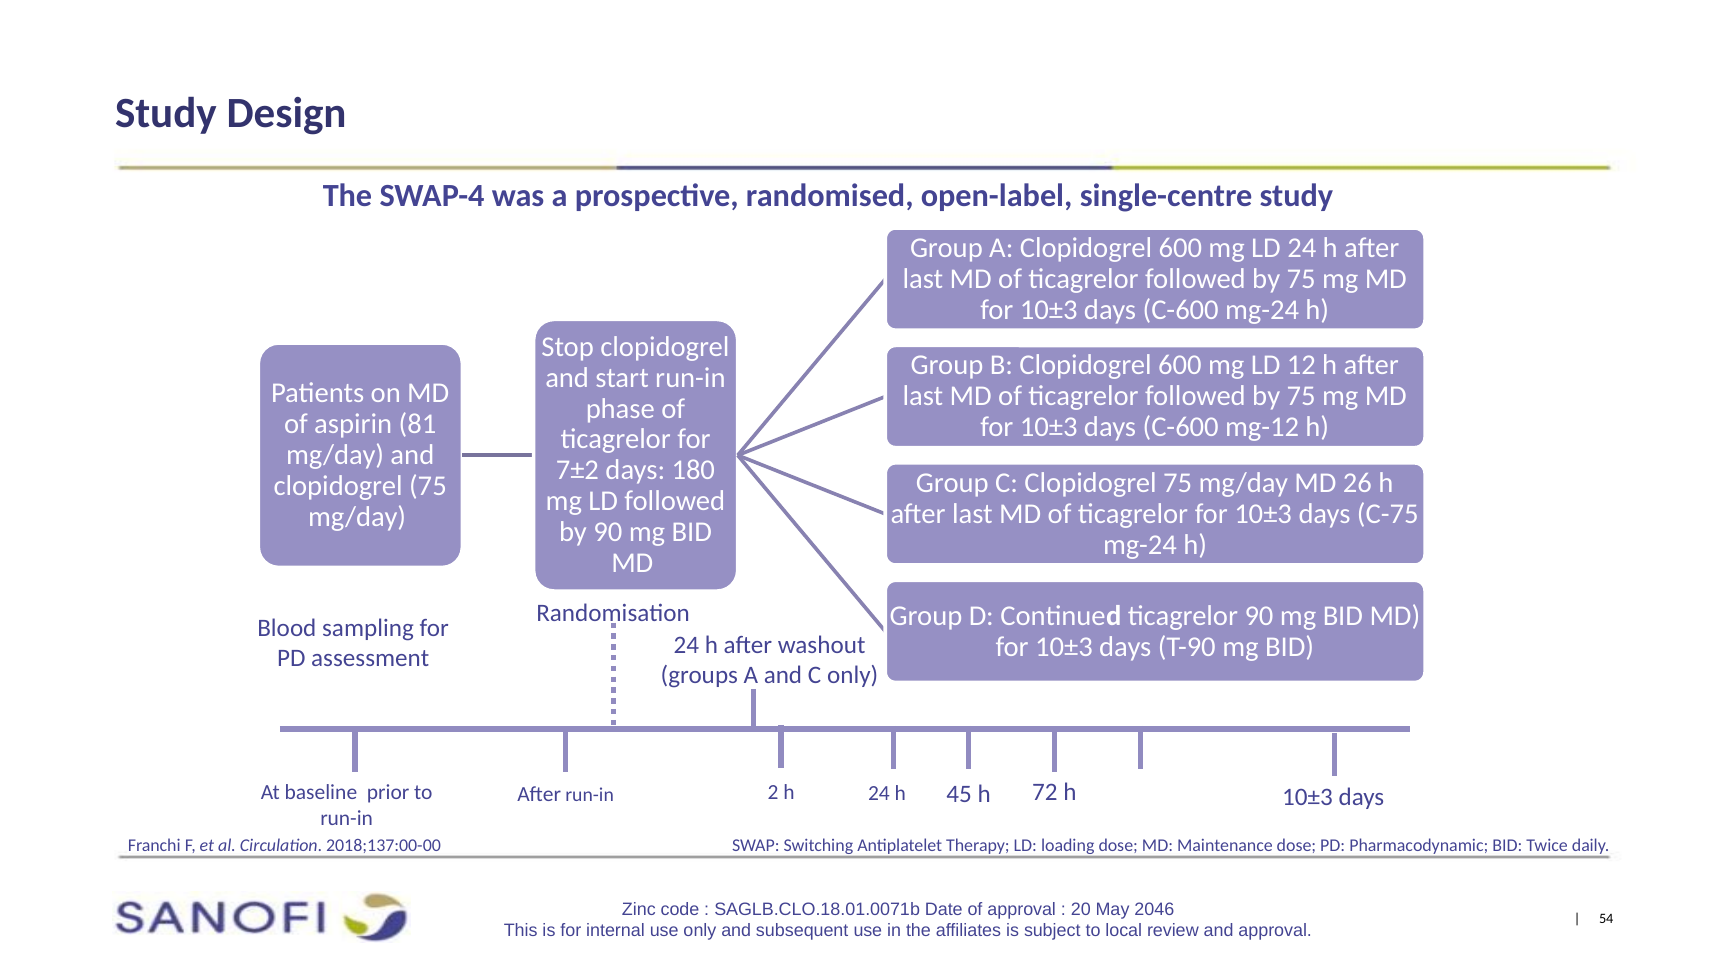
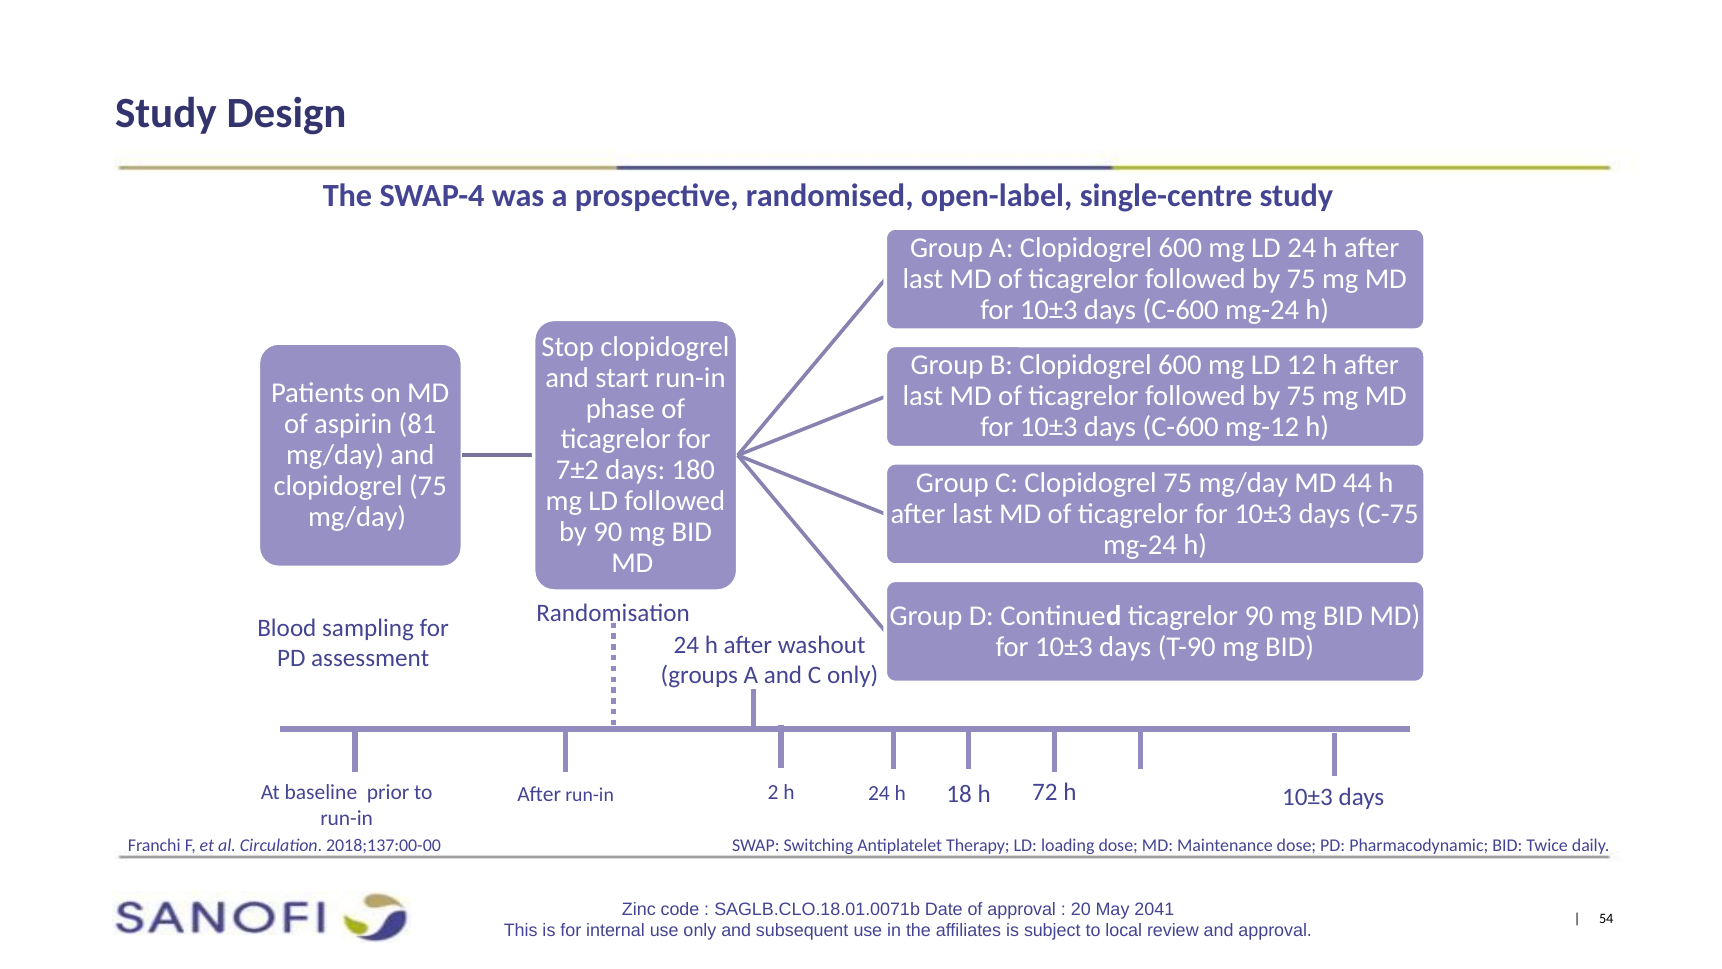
26: 26 -> 44
45: 45 -> 18
2046: 2046 -> 2041
